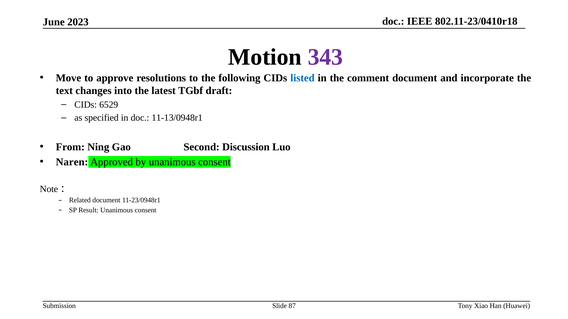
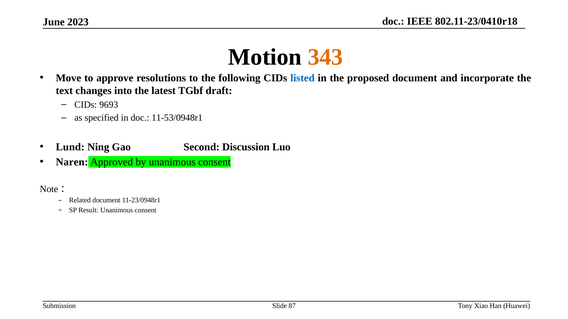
343 colour: purple -> orange
comment: comment -> proposed
6529: 6529 -> 9693
11-13/0948r1: 11-13/0948r1 -> 11-53/0948r1
From: From -> Lund
